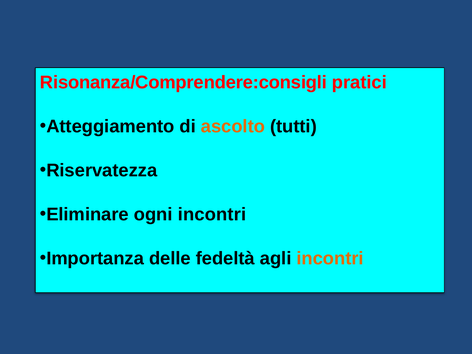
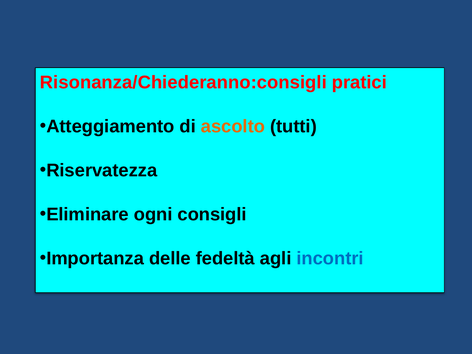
Risonanza/Comprendere:consigli: Risonanza/Comprendere:consigli -> Risonanza/Chiederanno:consigli
ogni incontri: incontri -> consigli
incontri at (330, 259) colour: orange -> blue
